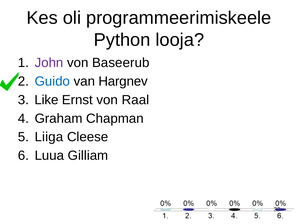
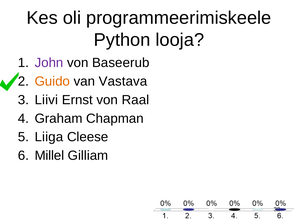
Guido colour: blue -> orange
Hargnev: Hargnev -> Vastava
Like: Like -> Liivi
Luua: Luua -> Millel
